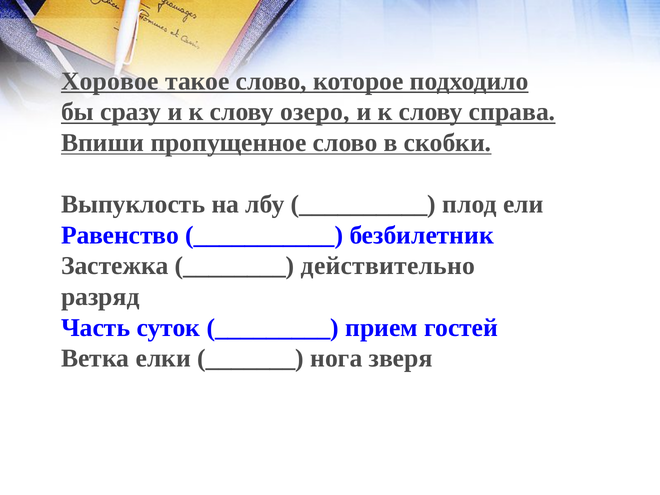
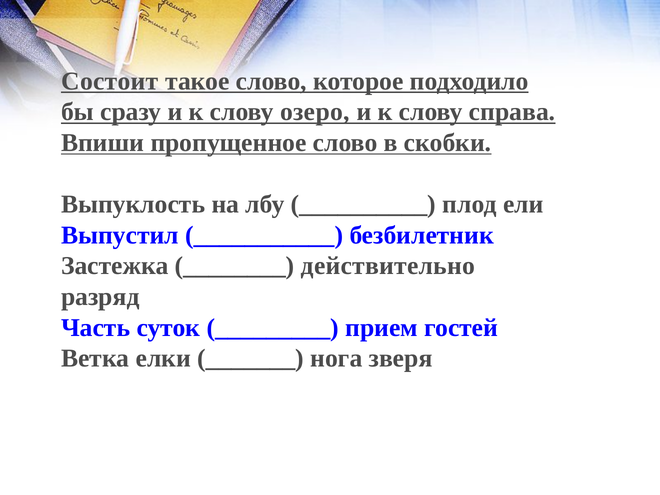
Хоровое: Хоровое -> Состоит
Равенство: Равенство -> Выпустил
